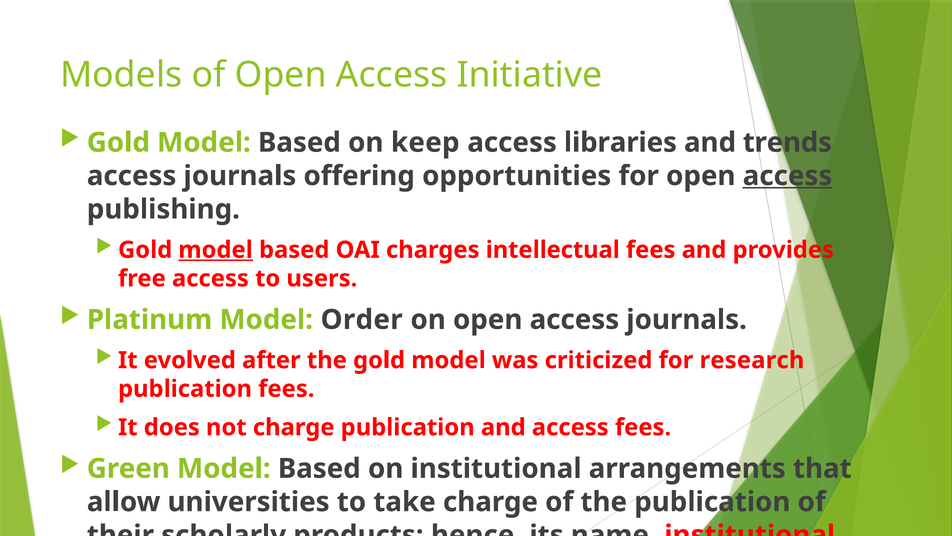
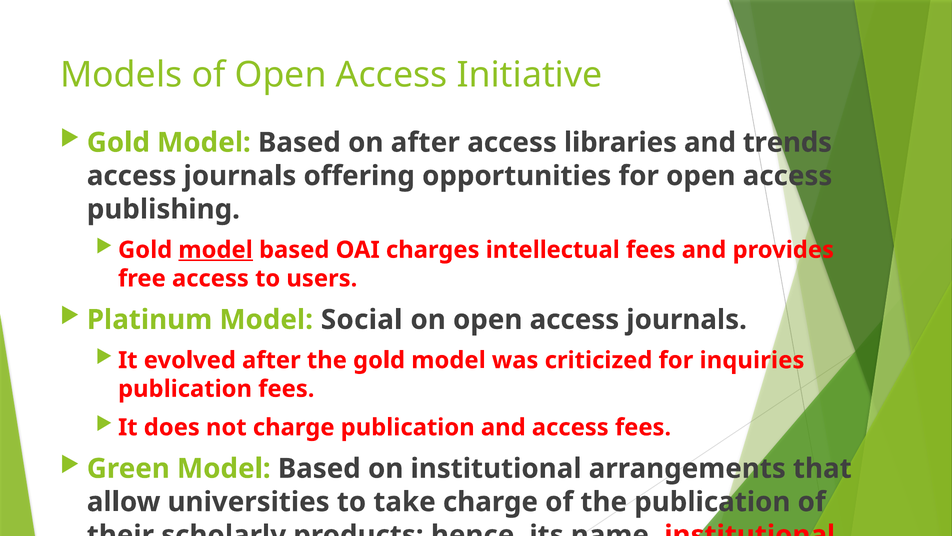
on keep: keep -> after
access at (787, 176) underline: present -> none
Order: Order -> Social
research: research -> inquiries
